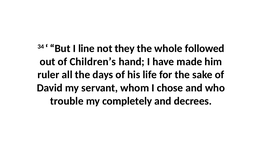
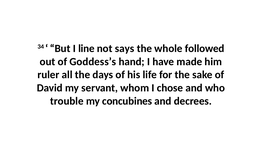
they: they -> says
Children’s: Children’s -> Goddess’s
completely: completely -> concubines
